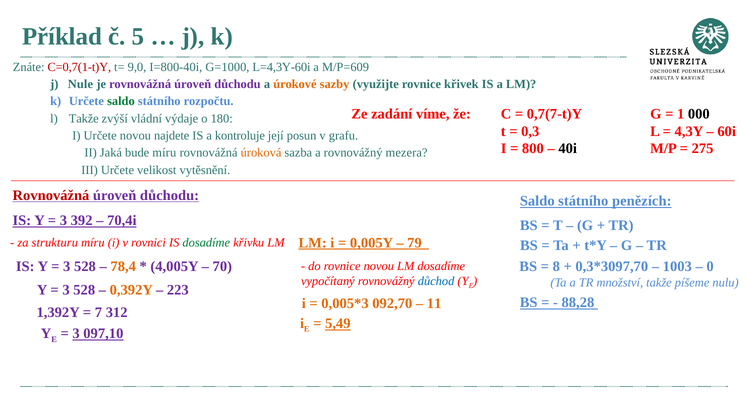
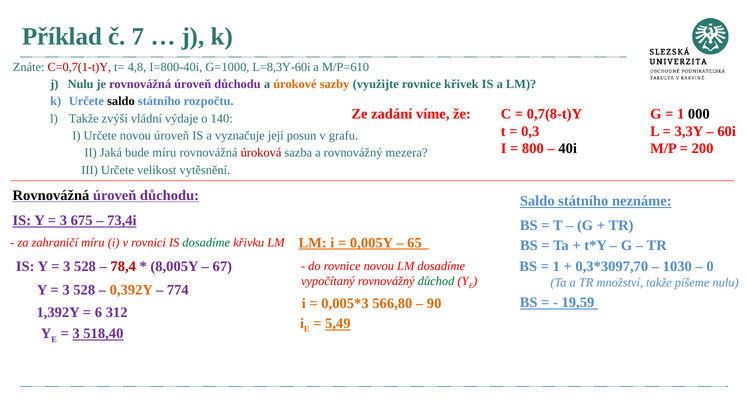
5: 5 -> 7
9,0: 9,0 -> 4,8
L=4,3Y-60i: L=4,3Y-60i -> L=8,3Y-60i
M/P=609: M/P=609 -> M/P=610
j Nule: Nule -> Nulu
saldo at (121, 101) colour: green -> black
0,7(7-t)Y: 0,7(7-t)Y -> 0,7(8-t)Y
180: 180 -> 140
4,3Y: 4,3Y -> 3,3Y
novou najdete: najdete -> úroveň
kontroluje: kontroluje -> vyznačuje
275: 275 -> 200
úroková colour: orange -> red
Rovnovážná at (51, 195) colour: red -> black
penězích: penězích -> neznáme
392: 392 -> 675
70,4i: 70,4i -> 73,4i
79: 79 -> 65
strukturu: strukturu -> zahraničí
78,4 colour: orange -> red
4,005Y: 4,005Y -> 8,005Y
70: 70 -> 67
8 at (556, 267): 8 -> 1
1003: 1003 -> 1030
důchod colour: blue -> green
223: 223 -> 774
88,28: 88,28 -> 19,59
092,70: 092,70 -> 566,80
11: 11 -> 90
7: 7 -> 6
097,10: 097,10 -> 518,40
